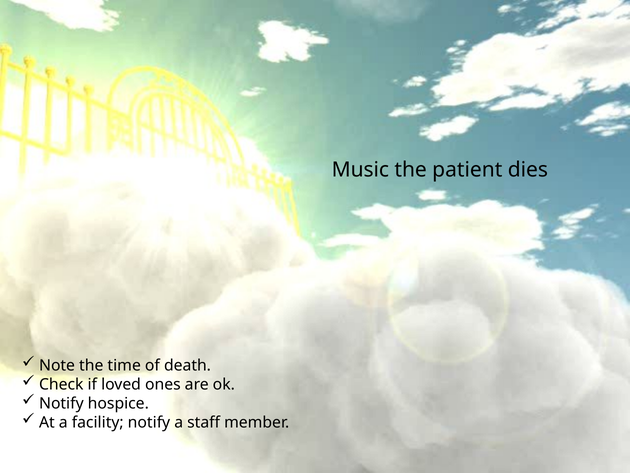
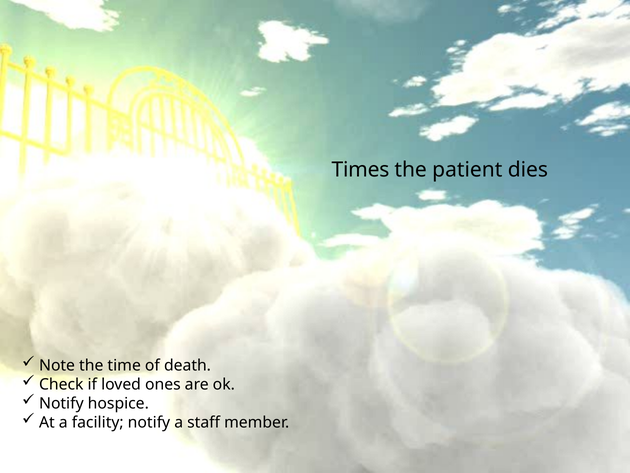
Music: Music -> Times
